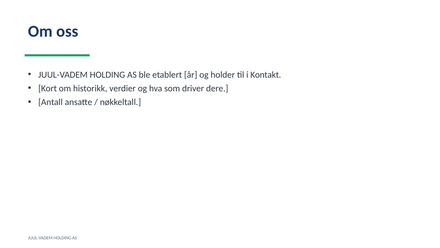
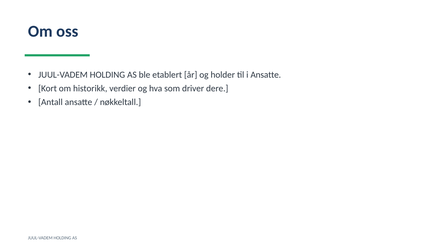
i Kontakt: Kontakt -> Ansatte
